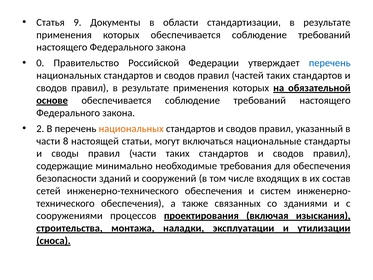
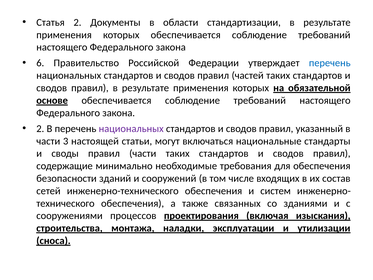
Статья 9: 9 -> 2
0: 0 -> 6
национальных at (131, 129) colour: orange -> purple
8: 8 -> 3
